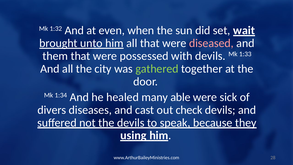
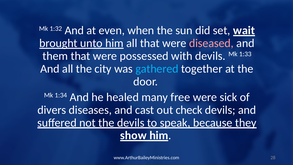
gathered colour: light green -> light blue
able: able -> free
using: using -> show
